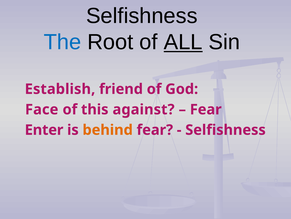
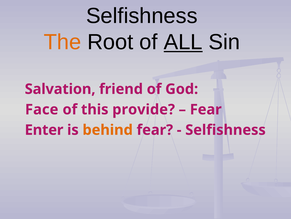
The colour: blue -> orange
Establish: Establish -> Salvation
against: against -> provide
